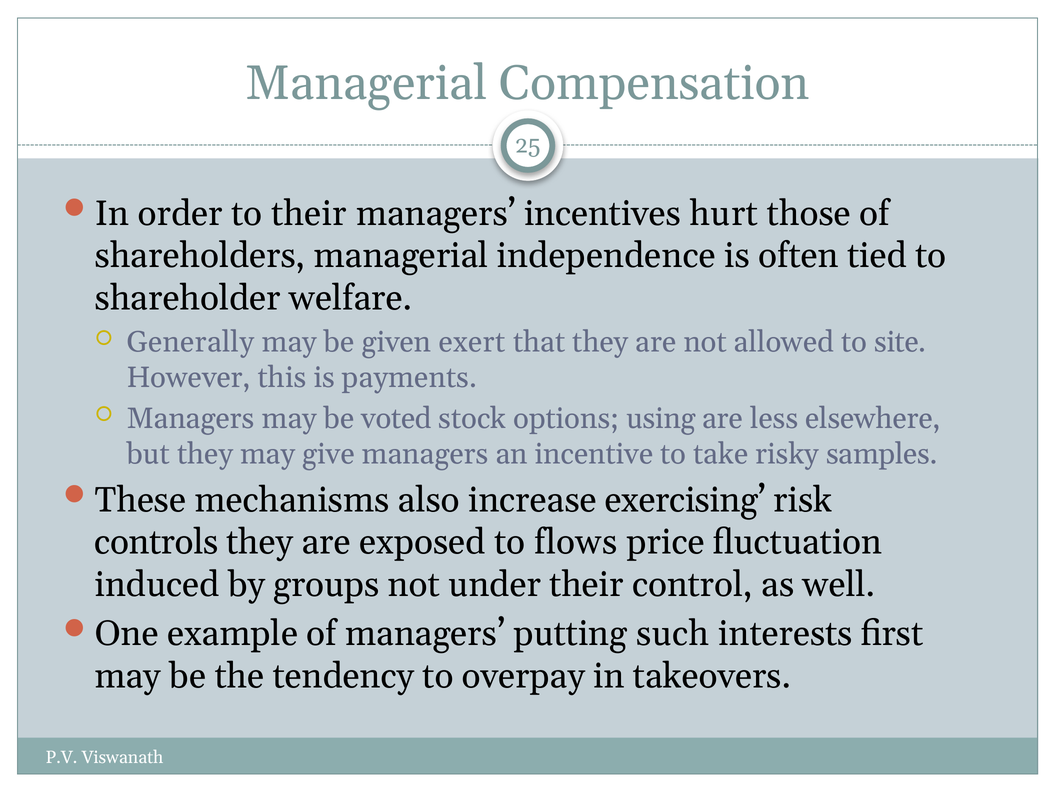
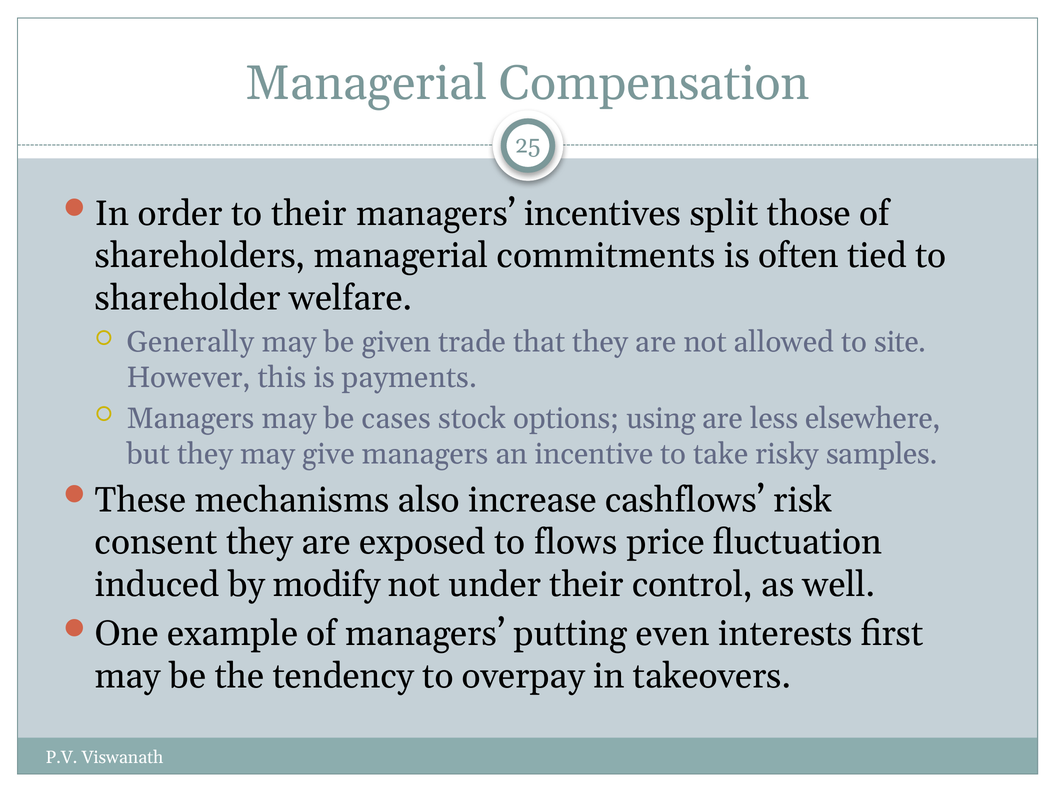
hurt: hurt -> split
independence: independence -> commitments
exert: exert -> trade
voted: voted -> cases
exercising: exercising -> cashflows
controls: controls -> consent
groups: groups -> modify
such: such -> even
